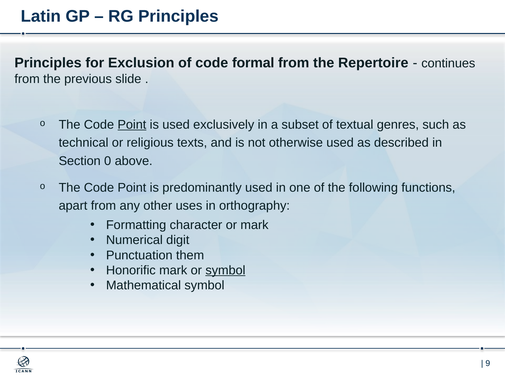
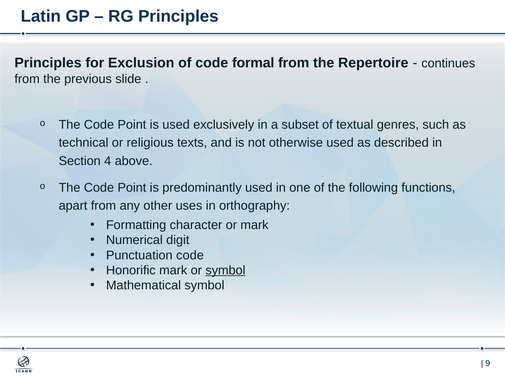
Point at (132, 125) underline: present -> none
0: 0 -> 4
Punctuation them: them -> code
